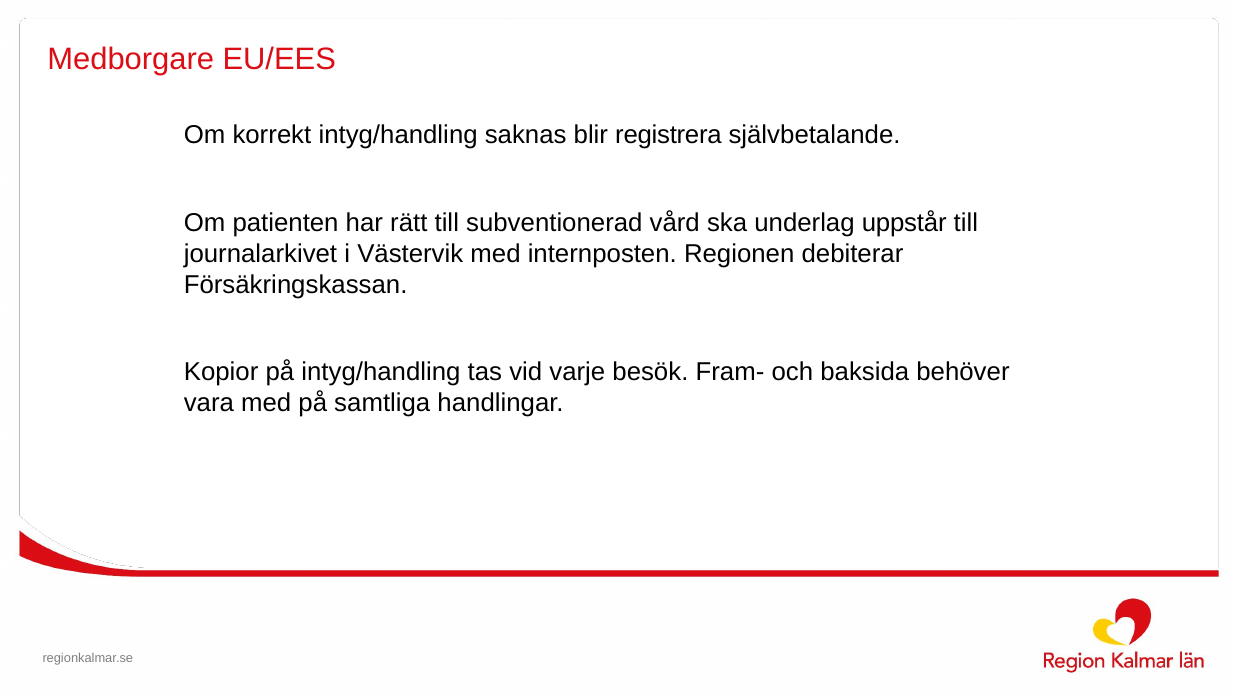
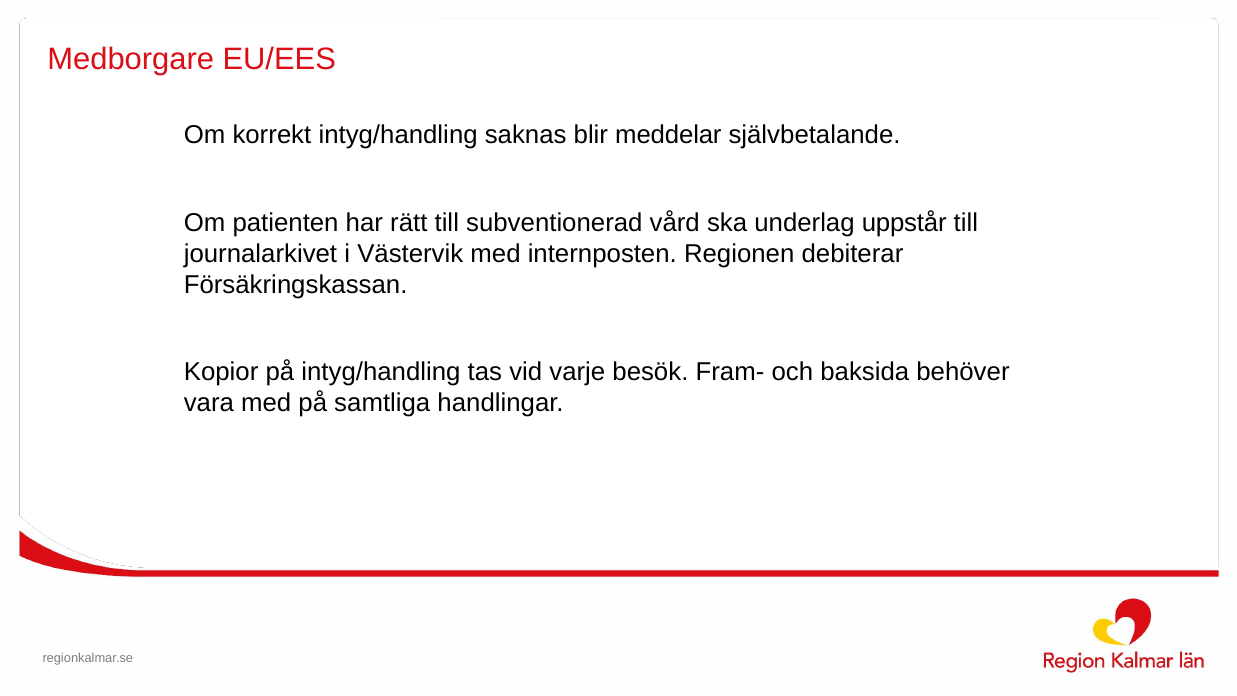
registrera: registrera -> meddelar
